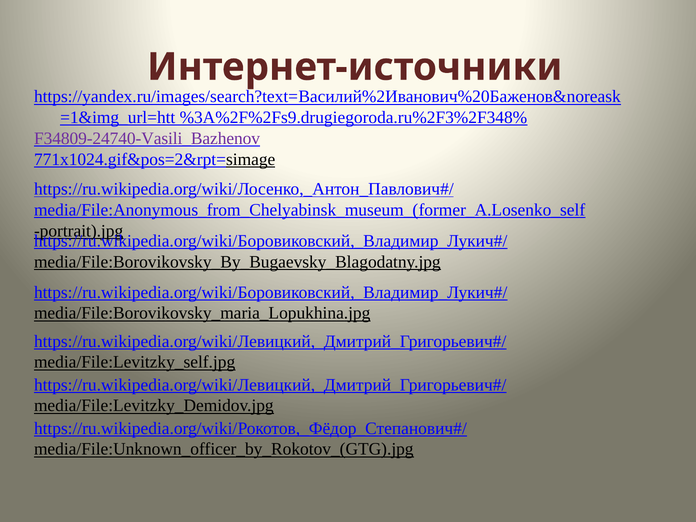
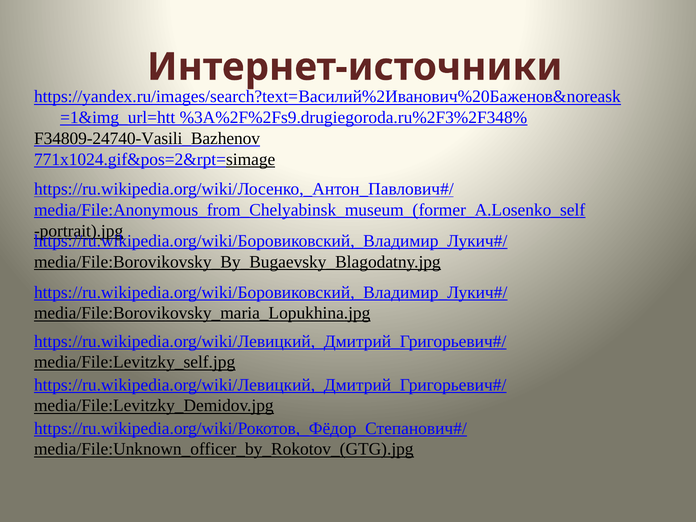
F34809-24740-Vasili_Bazhenov colour: purple -> black
